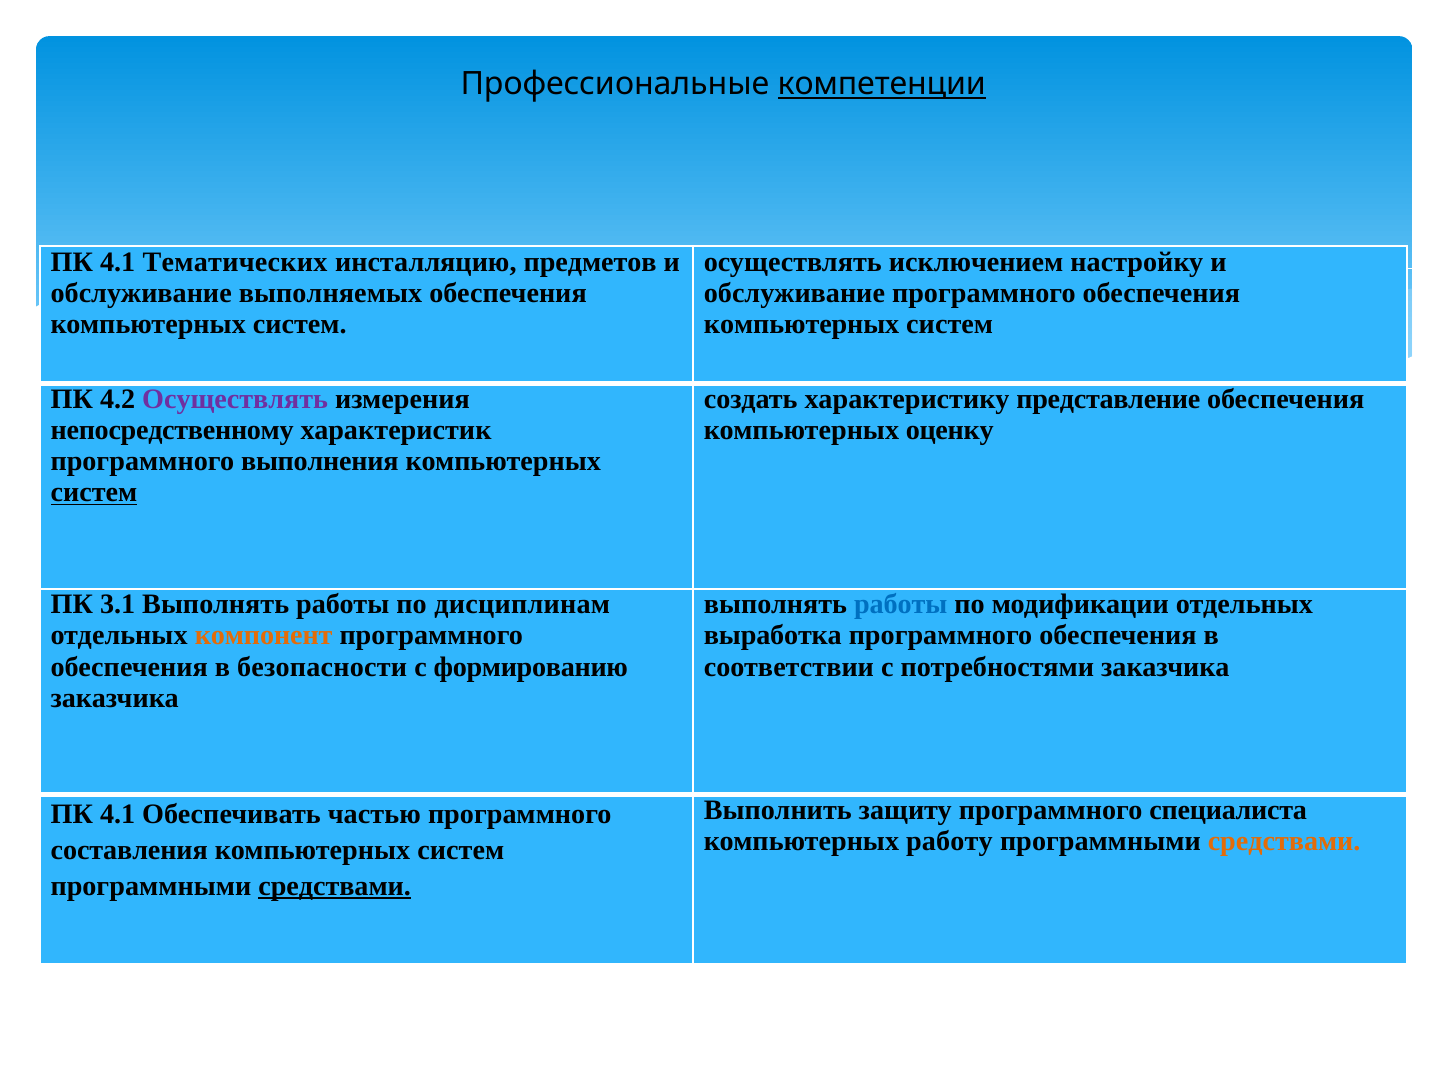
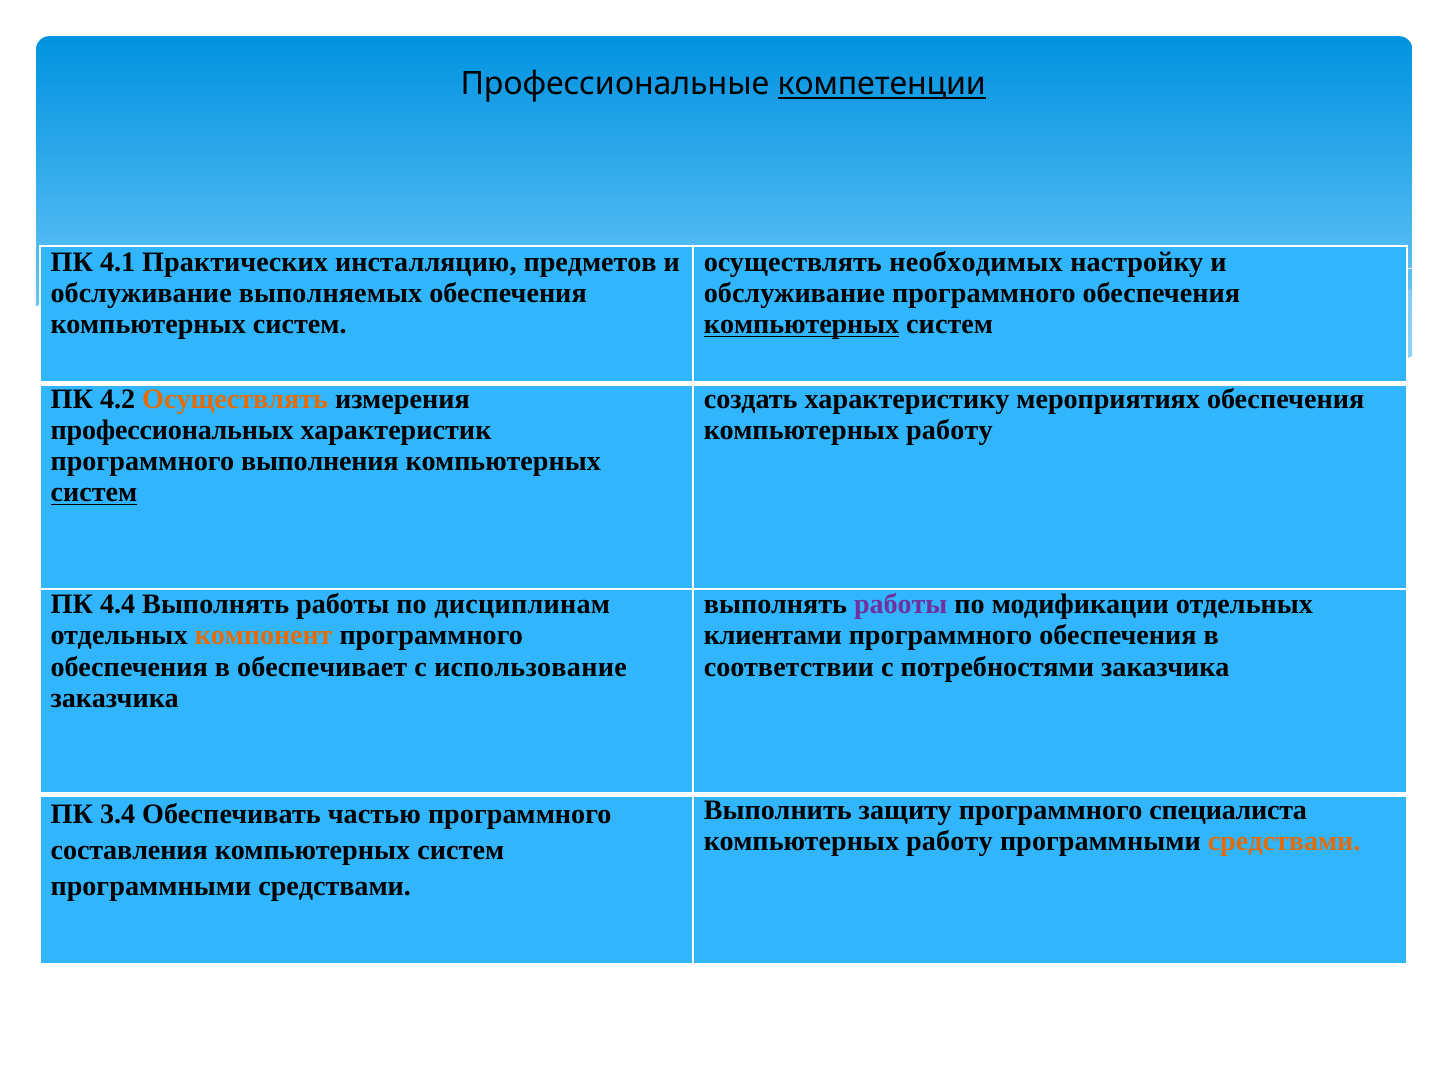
Тематических: Тематических -> Практических
исключением: исключением -> необходимых
компьютерных at (802, 324) underline: none -> present
Осуществлять at (235, 399) colour: purple -> orange
представление: представление -> мероприятиях
непосредственному: непосредственному -> профессиональных
оценку at (950, 430): оценку -> работу
3.1: 3.1 -> 4.4
работы at (901, 605) colour: blue -> purple
выработка: выработка -> клиентами
безопасности: безопасности -> обеспечивает
формированию: формированию -> использование
4.1 at (118, 815): 4.1 -> 3.4
средствами at (335, 886) underline: present -> none
